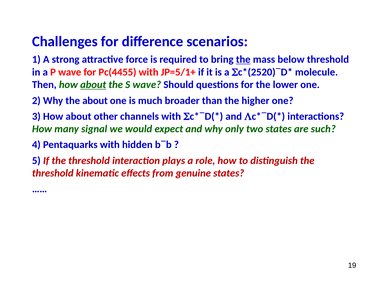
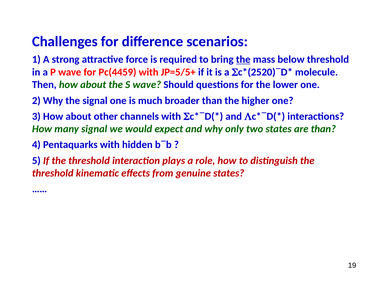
Pc(4455: Pc(4455 -> Pc(4459
JP=5/1+: JP=5/1+ -> JP=5/5+
about at (93, 85) underline: present -> none
the about: about -> signal
are such: such -> than
